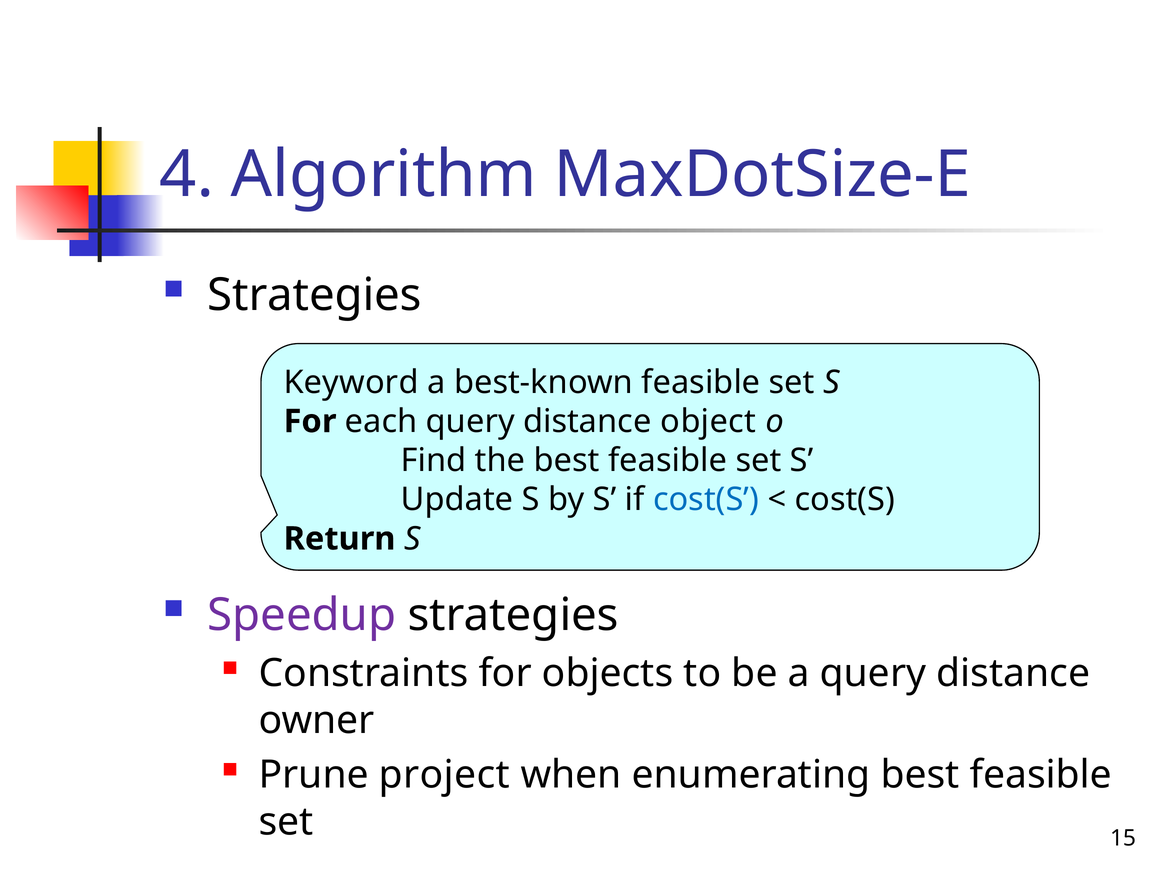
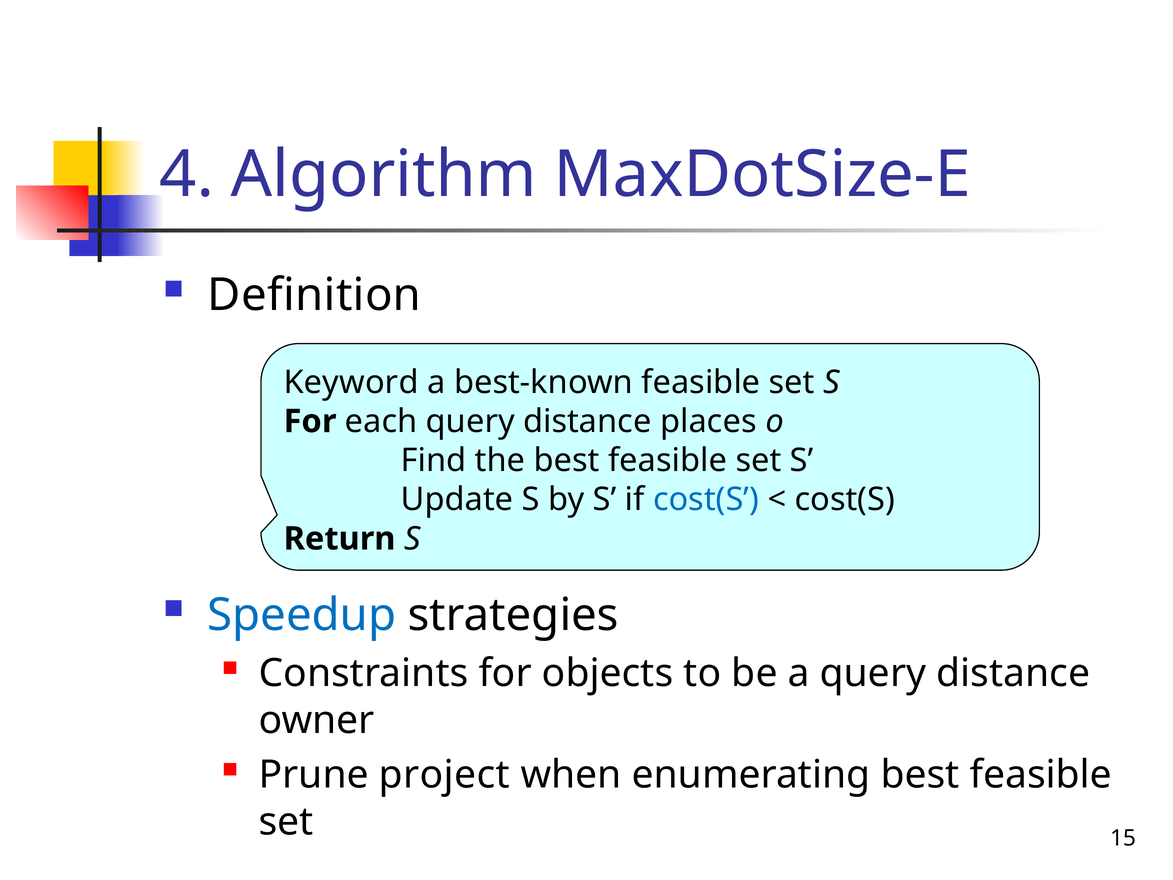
Strategies at (315, 295): Strategies -> Definition
object: object -> places
Speedup colour: purple -> blue
